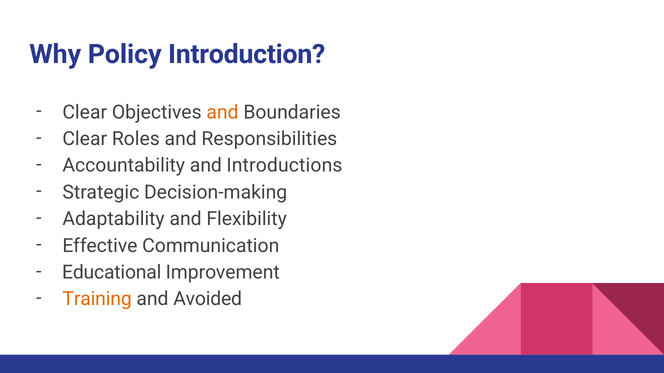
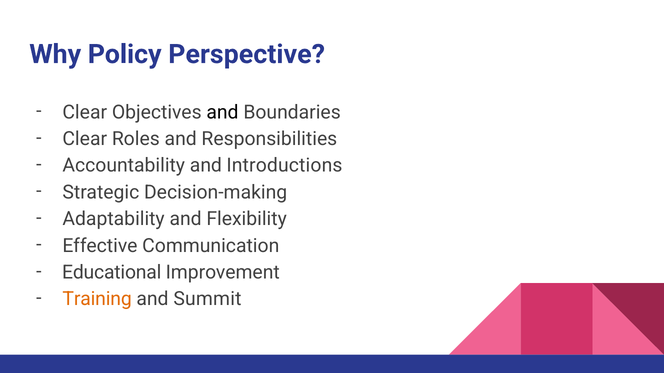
Introduction: Introduction -> Perspective
and at (222, 112) colour: orange -> black
Avoided: Avoided -> Summit
